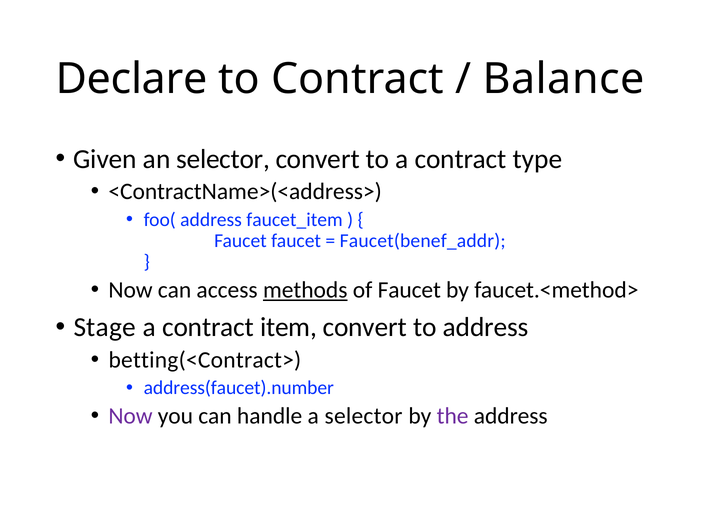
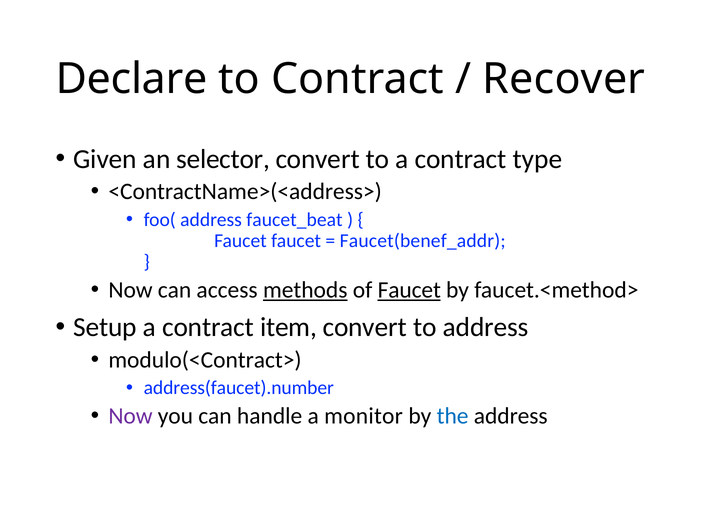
Balance: Balance -> Recover
faucet_item: faucet_item -> faucet_beat
Faucet at (409, 290) underline: none -> present
Stage: Stage -> Setup
betting(<Contract>: betting(<Contract> -> modulo(<Contract>
a selector: selector -> monitor
the colour: purple -> blue
